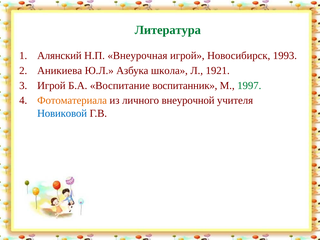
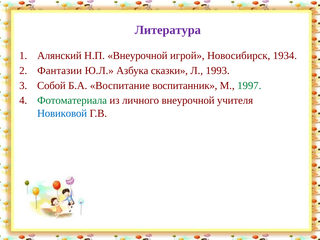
Литература colour: green -> purple
Н.П Внеурочная: Внеурочная -> Внеурочной
1993: 1993 -> 1934
Аникиева: Аникиева -> Фантазии
школа: школа -> сказки
1921: 1921 -> 1993
Игрой at (51, 86): Игрой -> Собой
Фотоматериала colour: orange -> green
